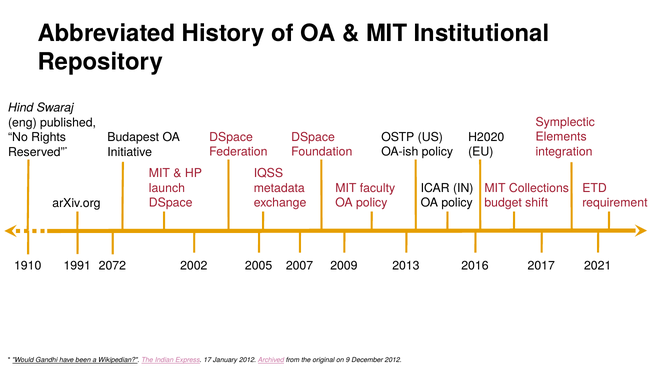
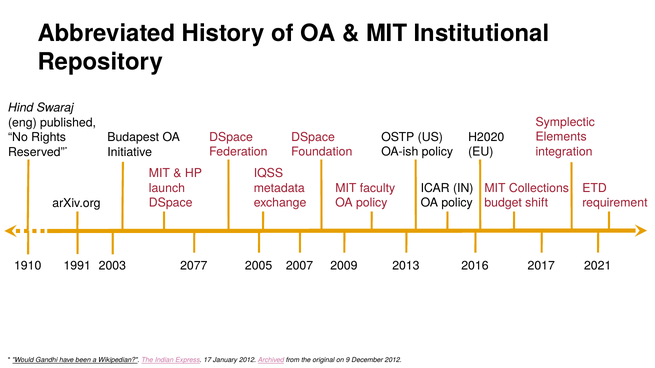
2072: 2072 -> 2003
2002: 2002 -> 2077
